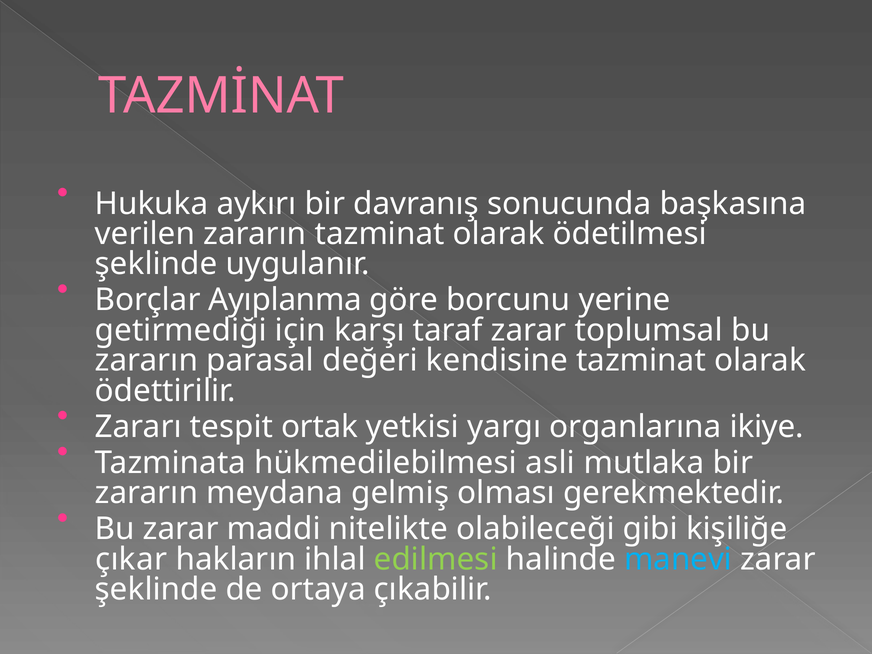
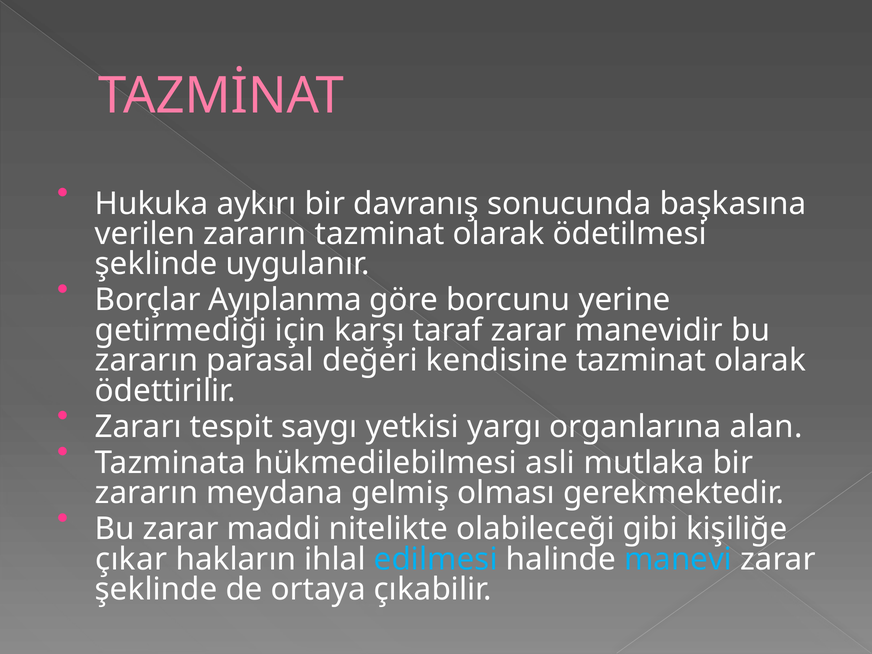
toplumsal: toplumsal -> manevidir
ortak: ortak -> saygı
ikiye: ikiye -> alan
edilmesi colour: light green -> light blue
